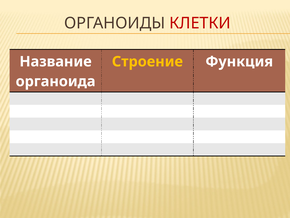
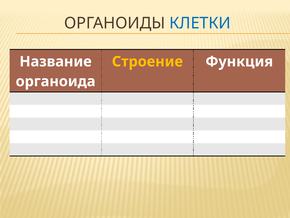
КЛЕТКИ colour: red -> blue
